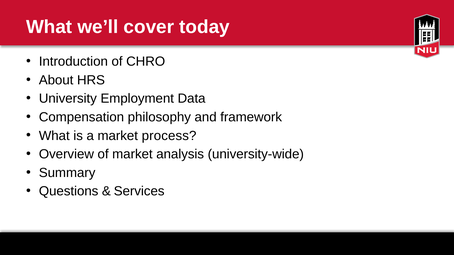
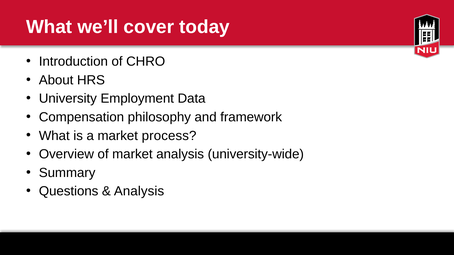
Services at (139, 192): Services -> Analysis
